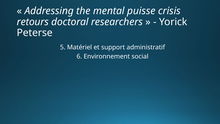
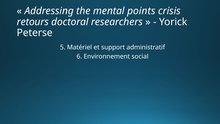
puisse: puisse -> points
